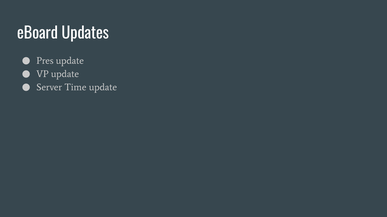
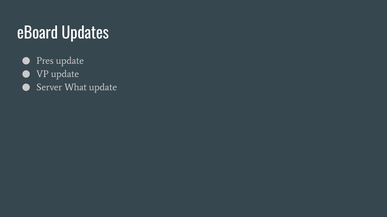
Time: Time -> What
